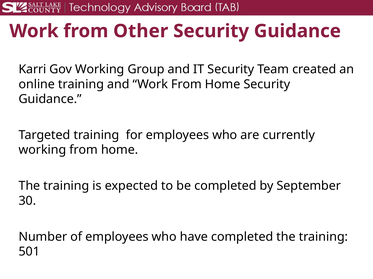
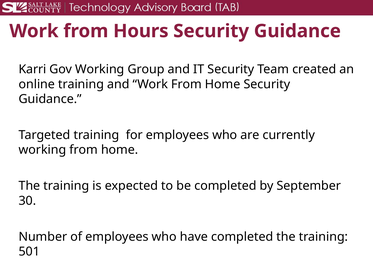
Other: Other -> Hours
